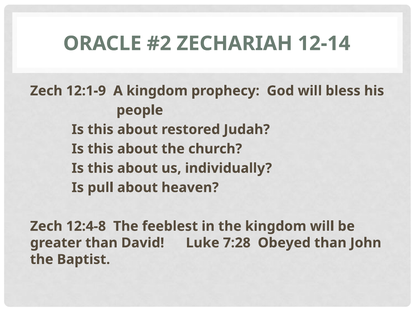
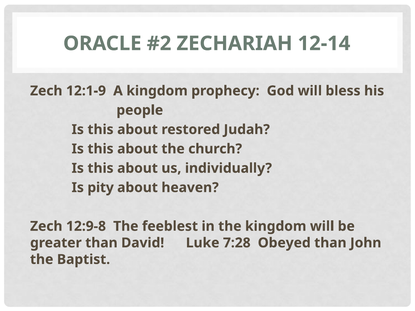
pull: pull -> pity
12:4-8: 12:4-8 -> 12:9-8
